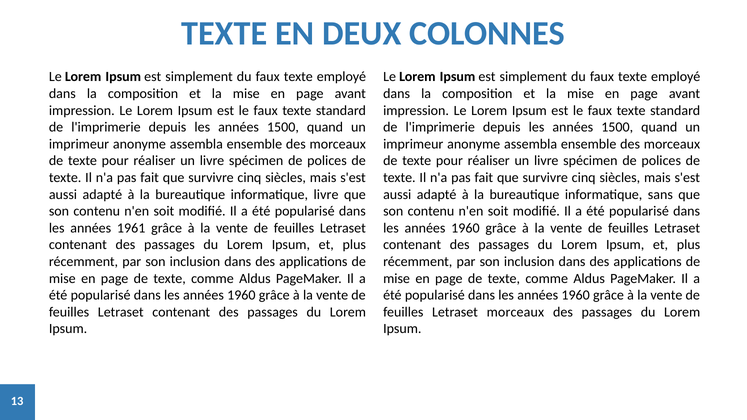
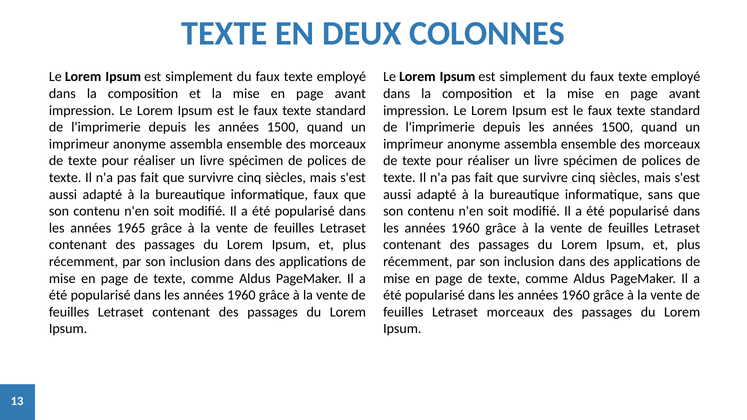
informatique livre: livre -> faux
1961: 1961 -> 1965
